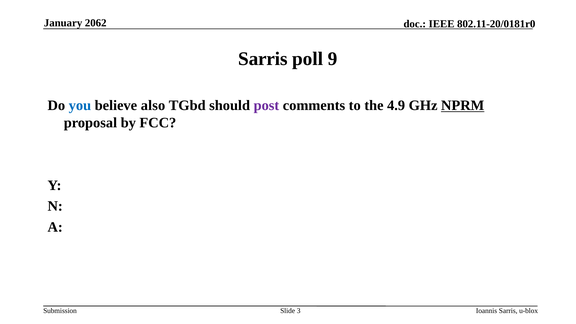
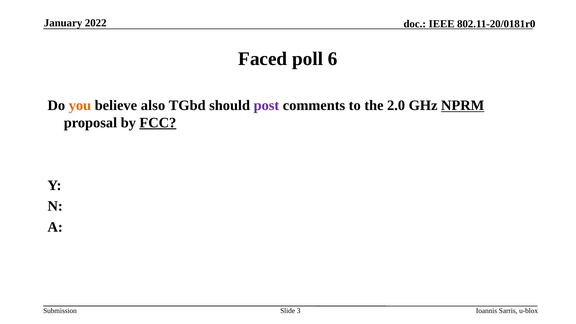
2062: 2062 -> 2022
Sarris at (263, 59): Sarris -> Faced
9: 9 -> 6
you colour: blue -> orange
4.9: 4.9 -> 2.0
FCC underline: none -> present
